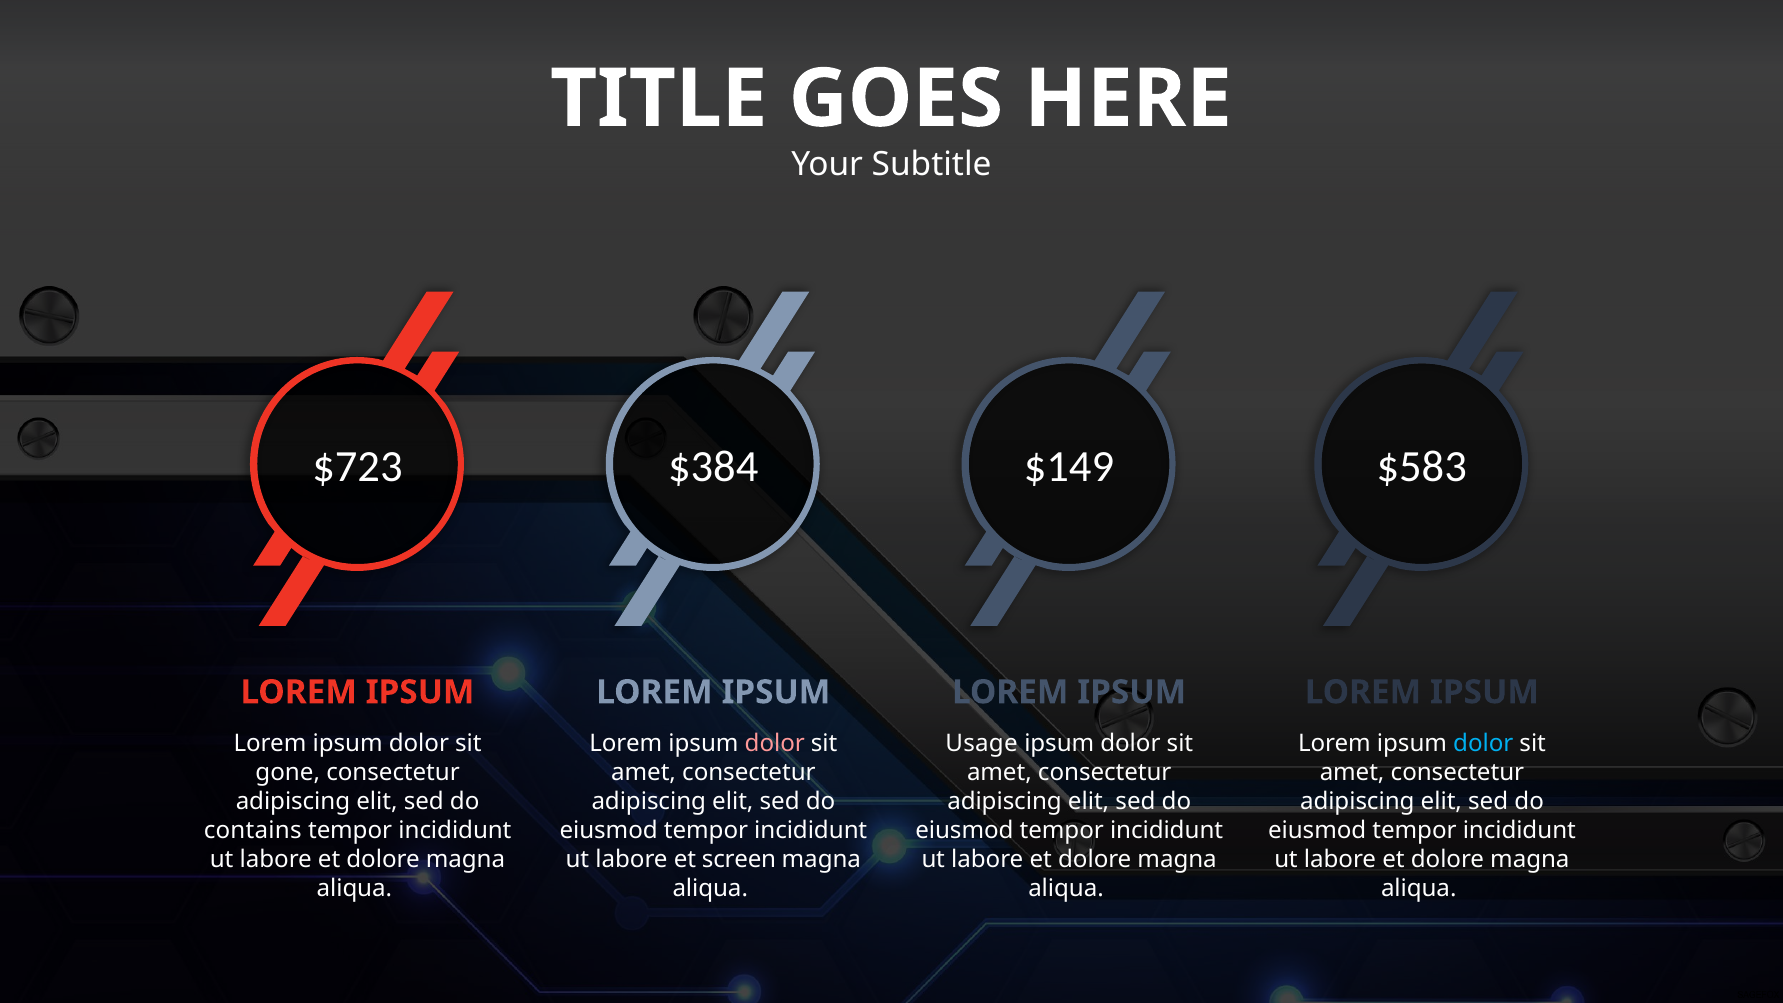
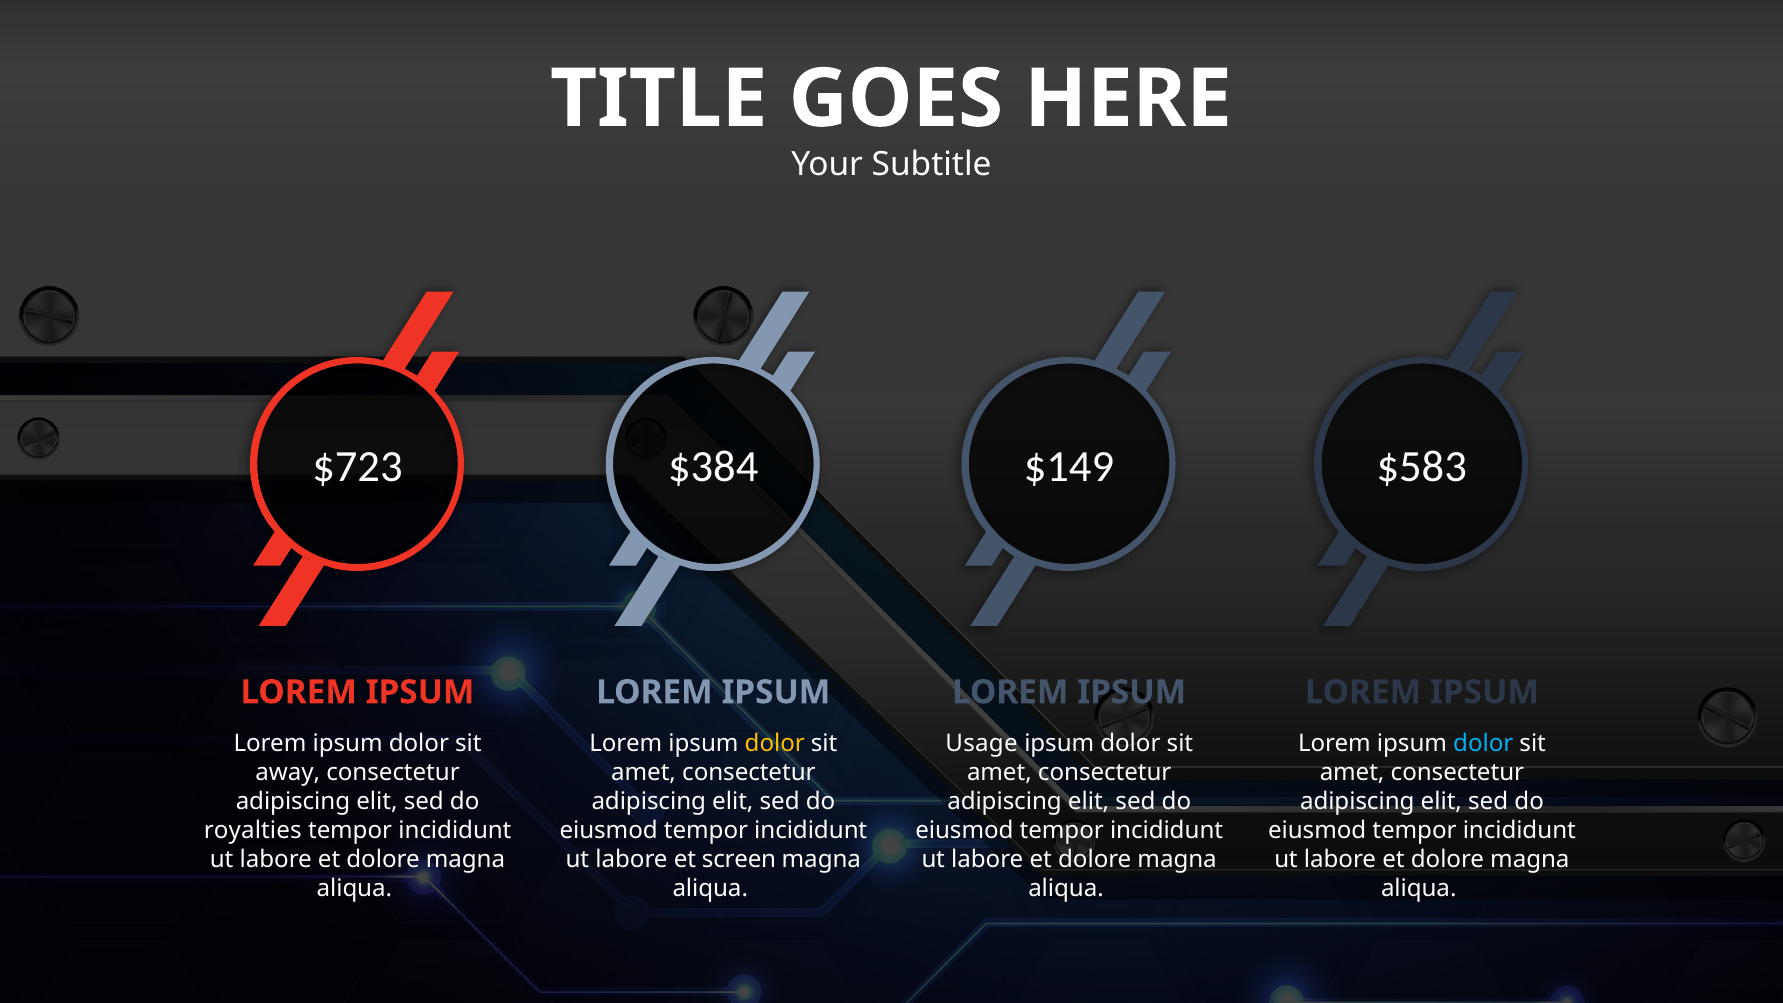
dolor at (775, 744) colour: pink -> yellow
gone: gone -> away
contains: contains -> royalties
